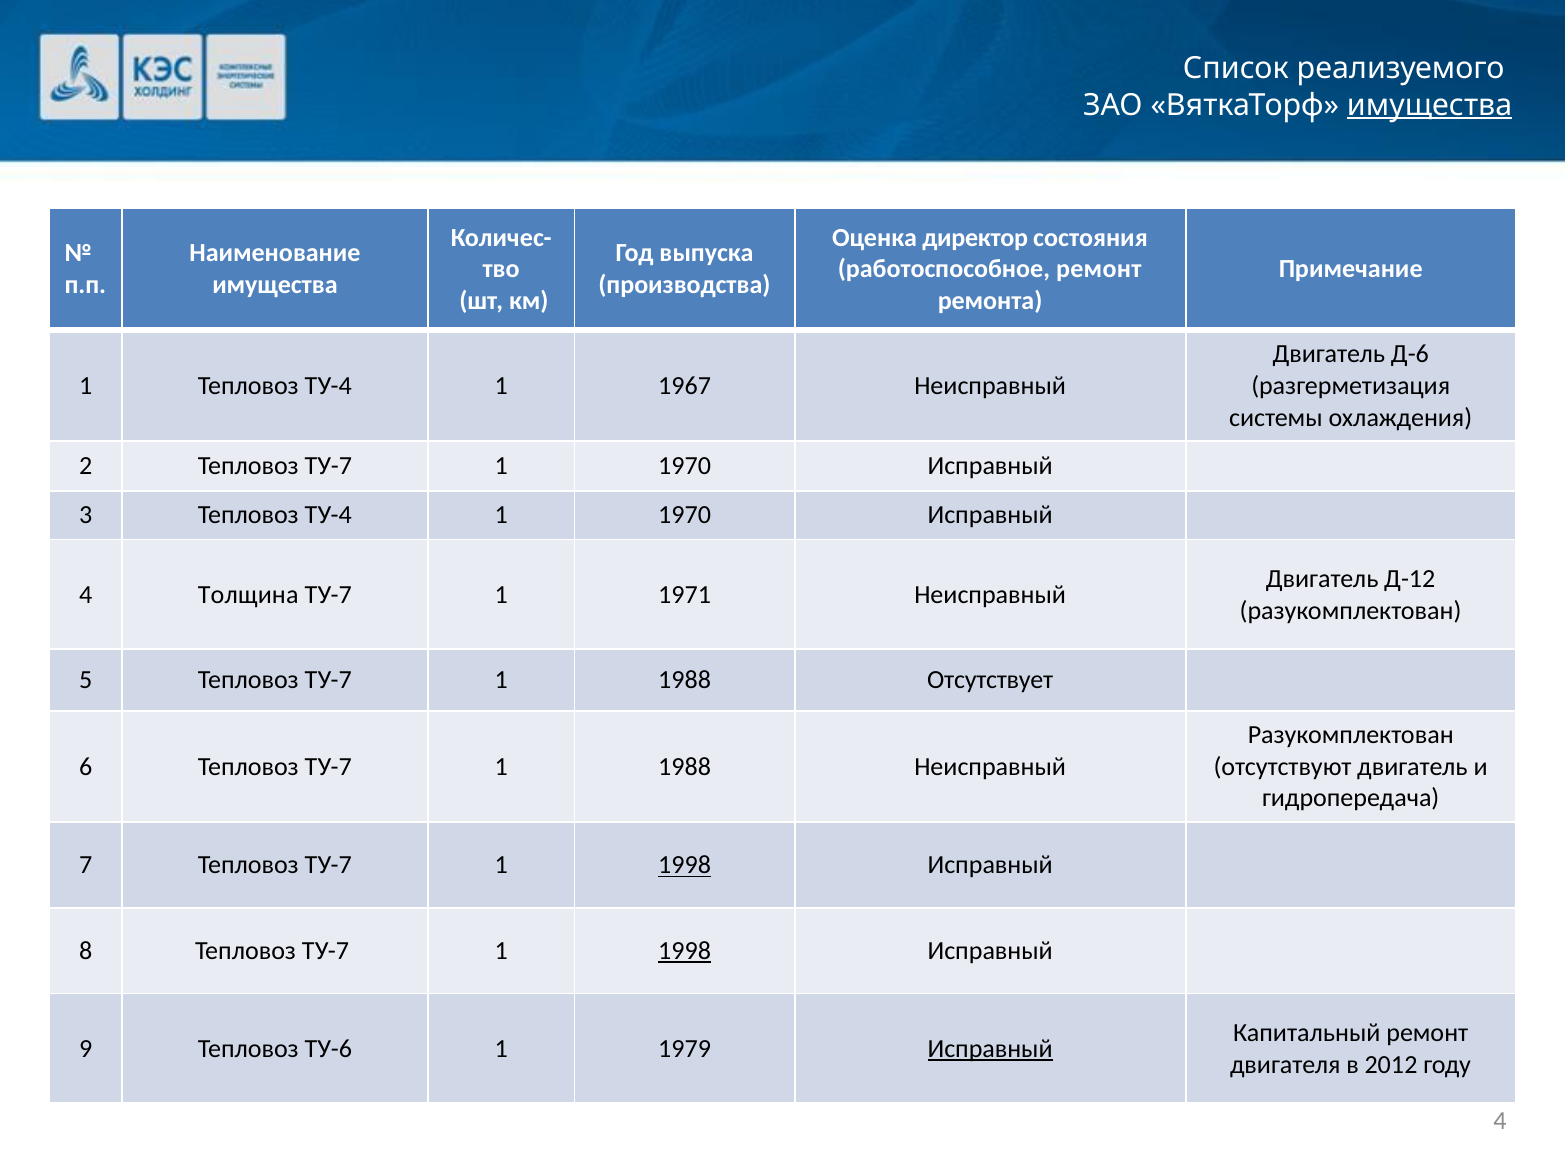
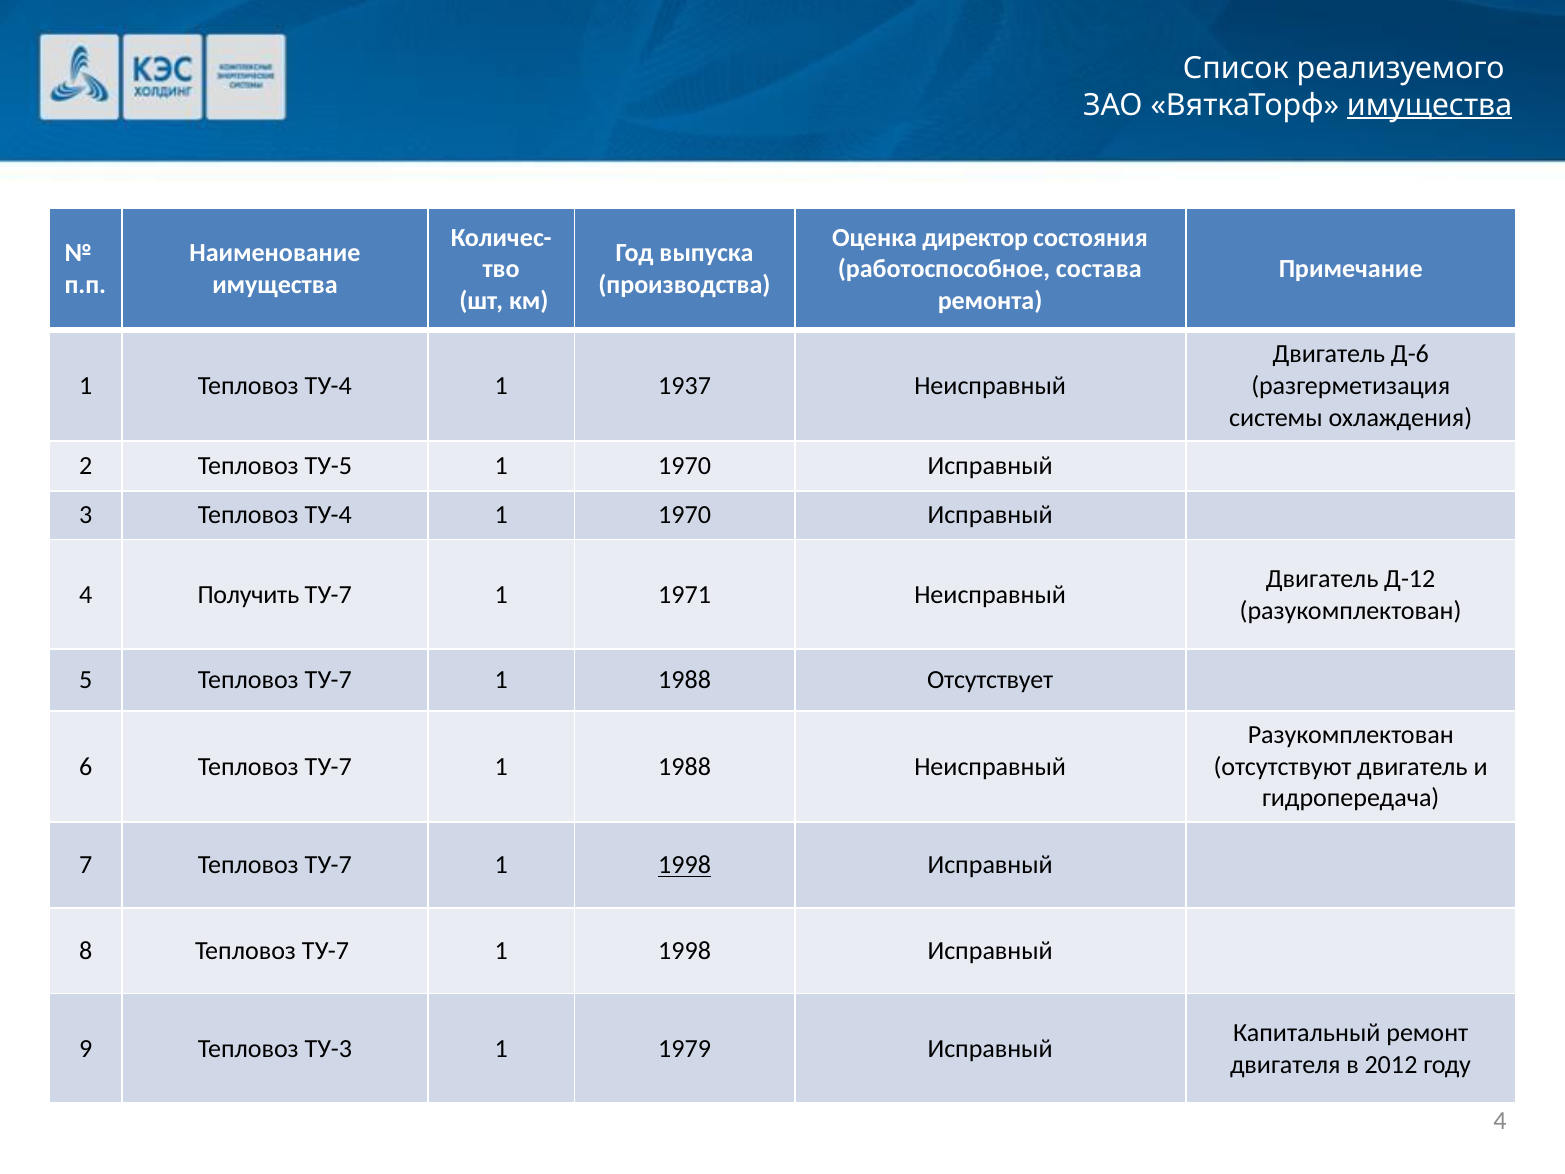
работоспособное ремонт: ремонт -> состава
1967: 1967 -> 1937
2 Тепловоз ТУ-7: ТУ-7 -> ТУ-5
Толщина: Толщина -> Получить
1998 at (685, 951) underline: present -> none
ТУ-6: ТУ-6 -> ТУ-3
Исправный at (990, 1048) underline: present -> none
